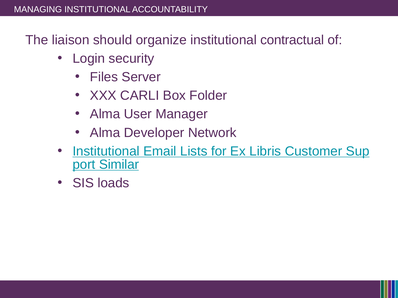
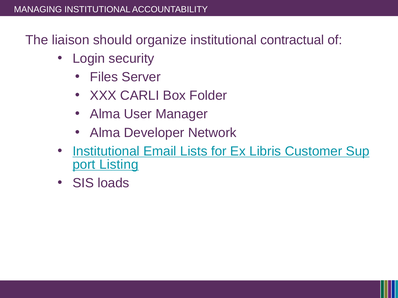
Similar: Similar -> Listing
